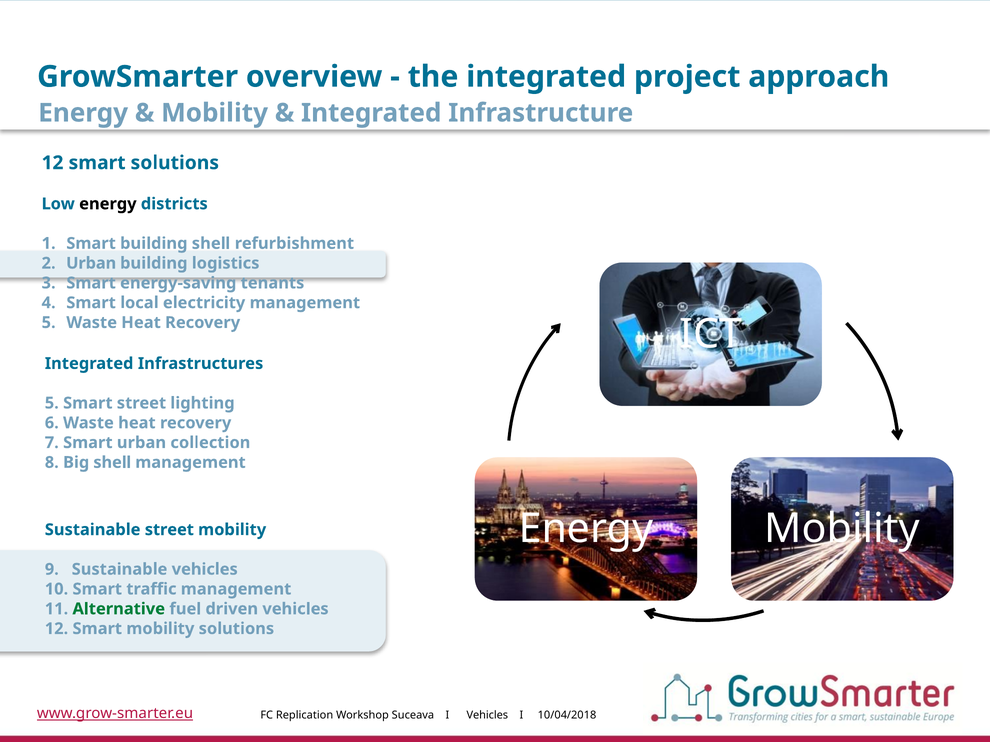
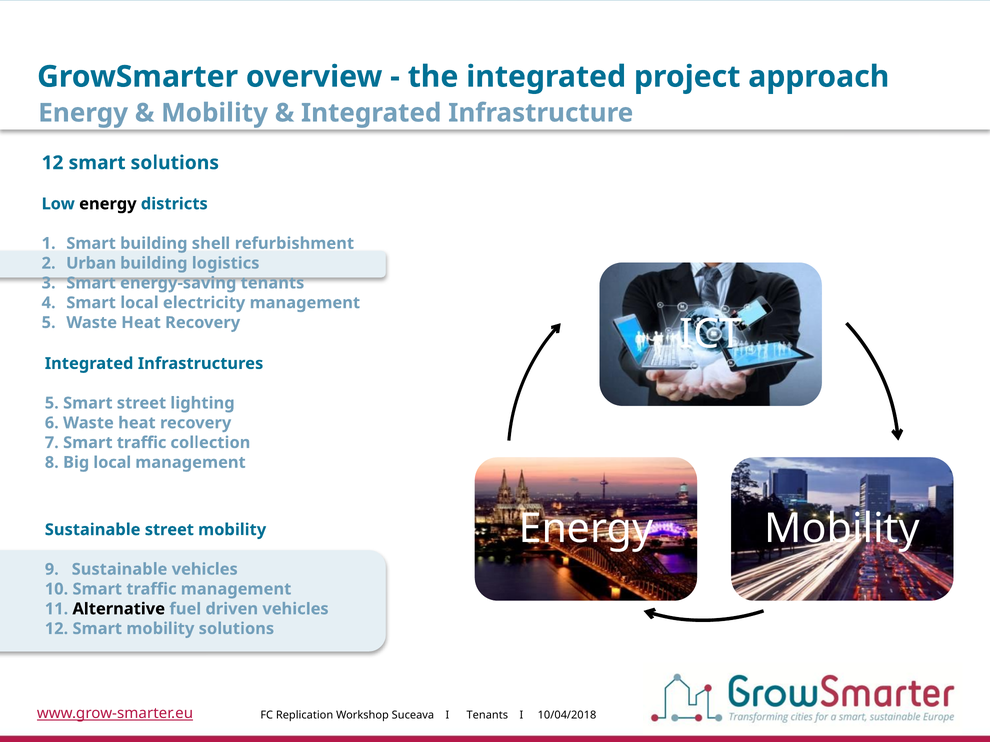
7 Smart urban: urban -> traffic
Big shell: shell -> local
Alternative colour: green -> black
Vehicles at (487, 716): Vehicles -> Tenants
